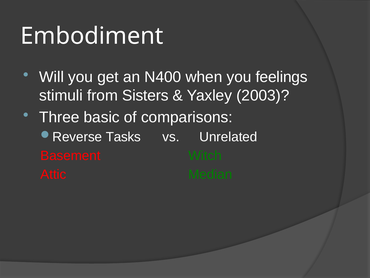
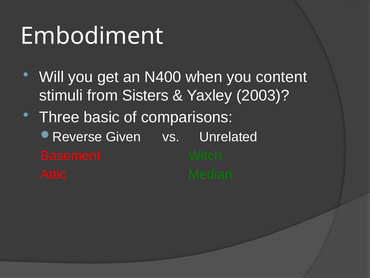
feelings: feelings -> content
Tasks: Tasks -> Given
